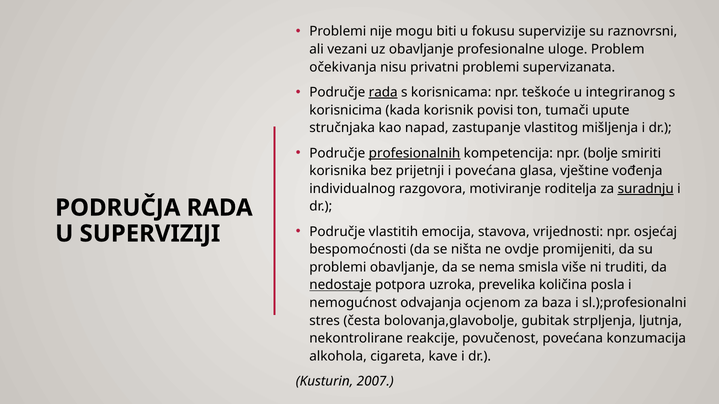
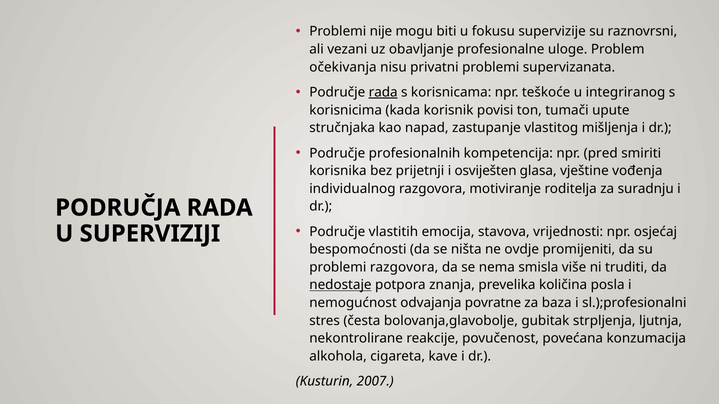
profesionalnih underline: present -> none
bolje: bolje -> pred
i povećana: povećana -> osviješten
suradnju underline: present -> none
problemi obavljanje: obavljanje -> razgovora
uzroka: uzroka -> znanja
ocjenom: ocjenom -> povratne
